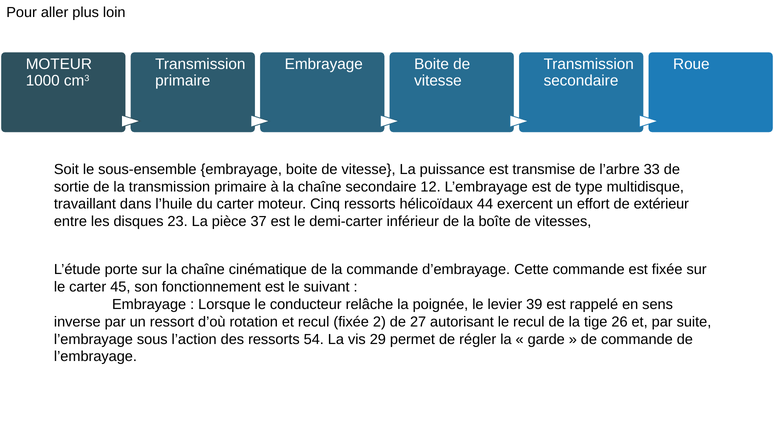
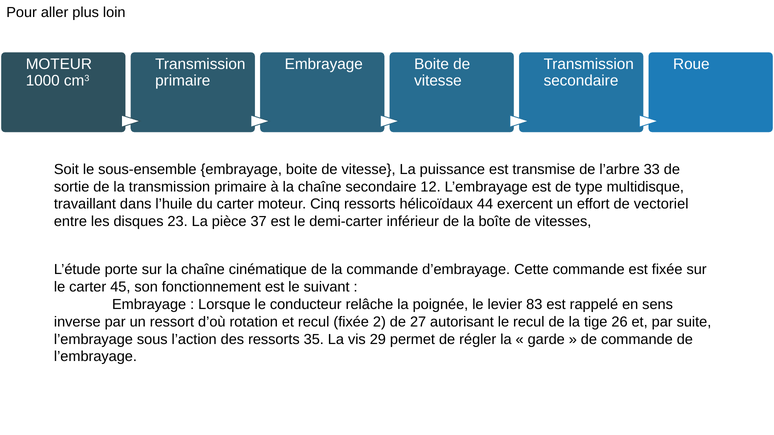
extérieur: extérieur -> vectoriel
39: 39 -> 83
54: 54 -> 35
